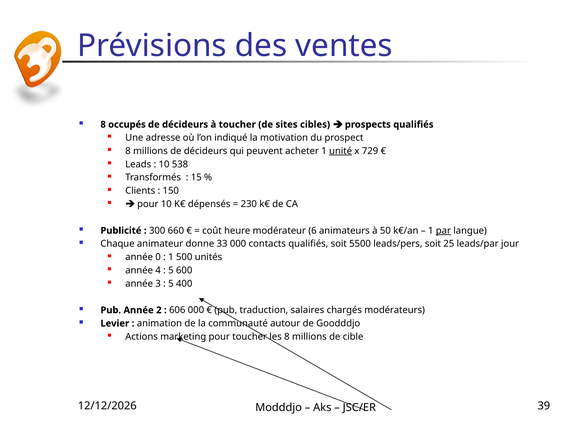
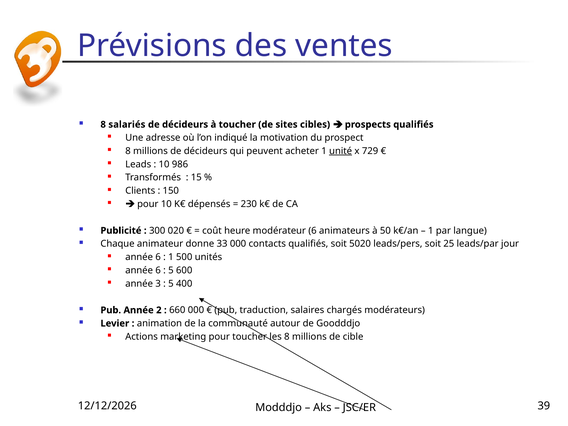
occupés: occupés -> salariés
538: 538 -> 986
660: 660 -> 020
par underline: present -> none
5500: 5500 -> 5020
0 at (158, 257): 0 -> 6
4 at (158, 270): 4 -> 6
606: 606 -> 660
